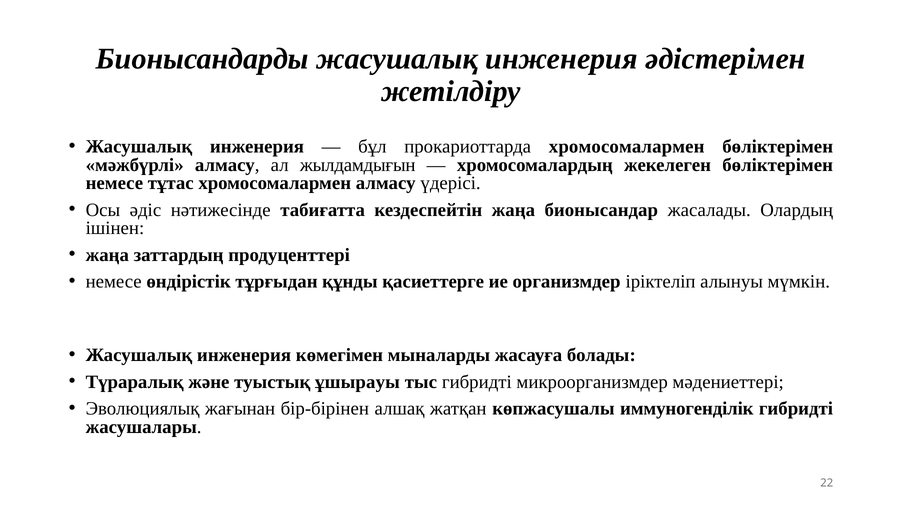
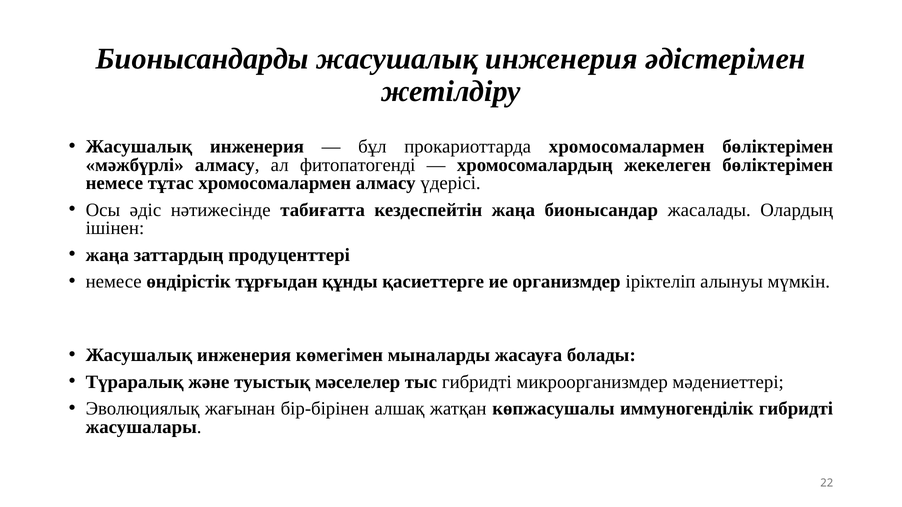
жылдамдығын: жылдамдығын -> фитопатогенді
ұшырауы: ұшырауы -> мәселелер
